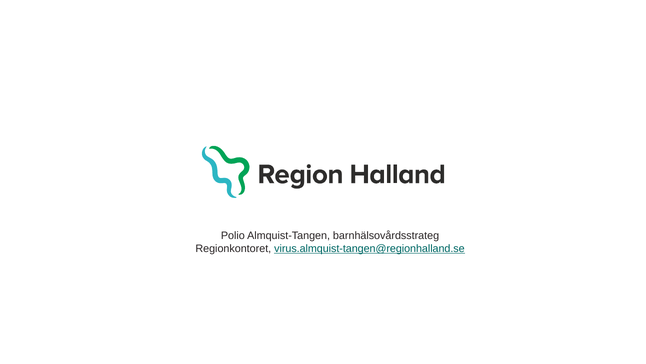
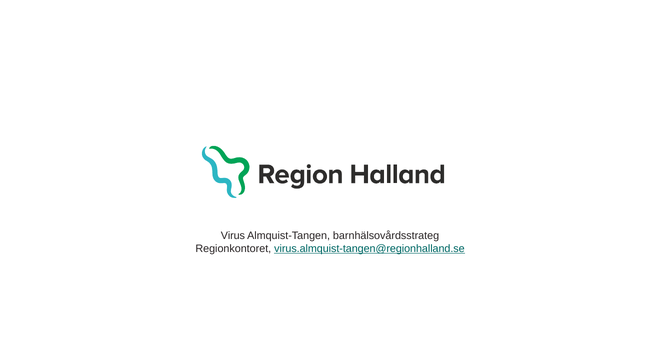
Polio: Polio -> Virus
